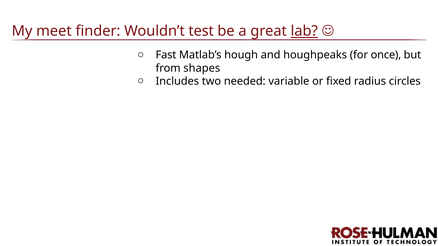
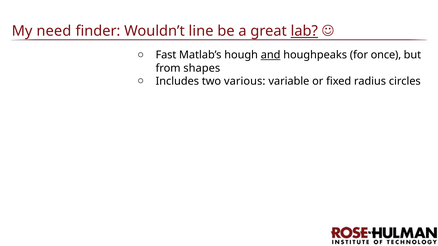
meet: meet -> need
test: test -> line
and underline: none -> present
needed: needed -> various
